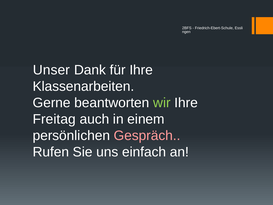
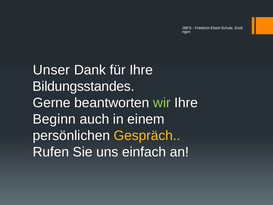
Klassenarbeiten: Klassenarbeiten -> Bildungsstandes
Freitag: Freitag -> Beginn
Gespräch colour: pink -> yellow
